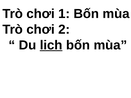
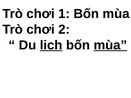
mùa at (110, 45) underline: none -> present
